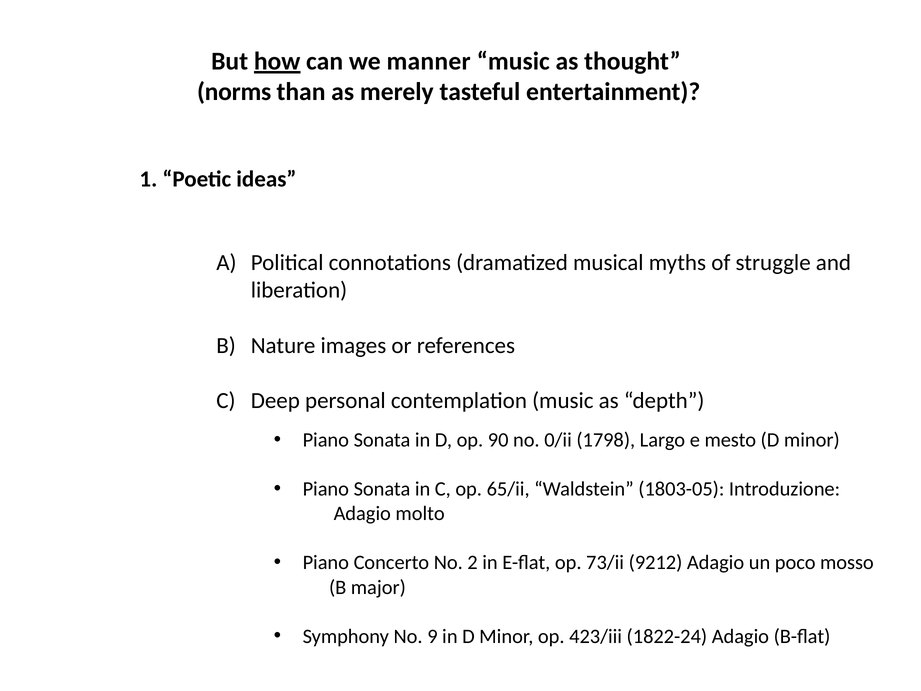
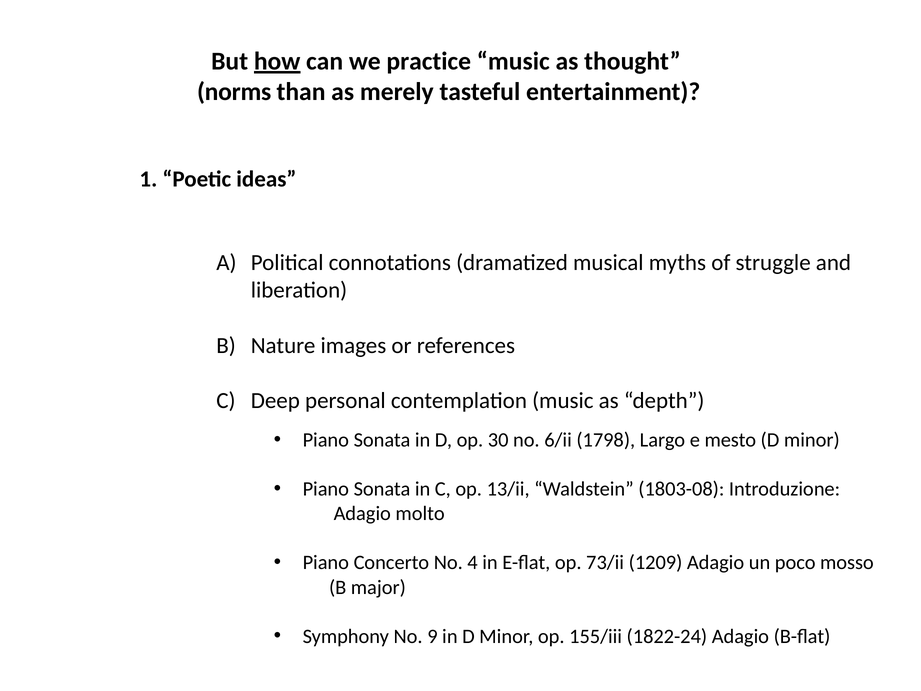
manner: manner -> practice
90: 90 -> 30
0/ii: 0/ii -> 6/ii
65/ii: 65/ii -> 13/ii
1803-05: 1803-05 -> 1803-08
2: 2 -> 4
9212: 9212 -> 1209
423/iii: 423/iii -> 155/iii
